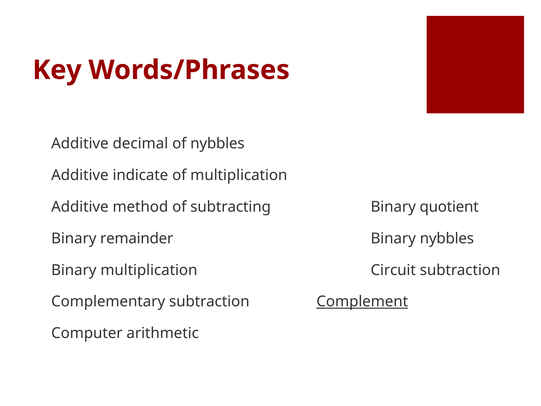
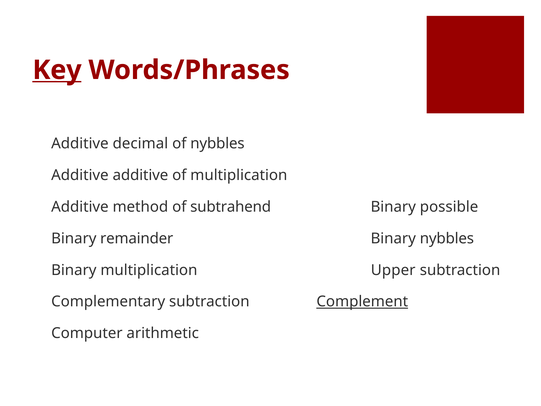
Key underline: none -> present
indicate: indicate -> additive
subtracting: subtracting -> subtrahend
quotient: quotient -> possible
Circuit: Circuit -> Upper
